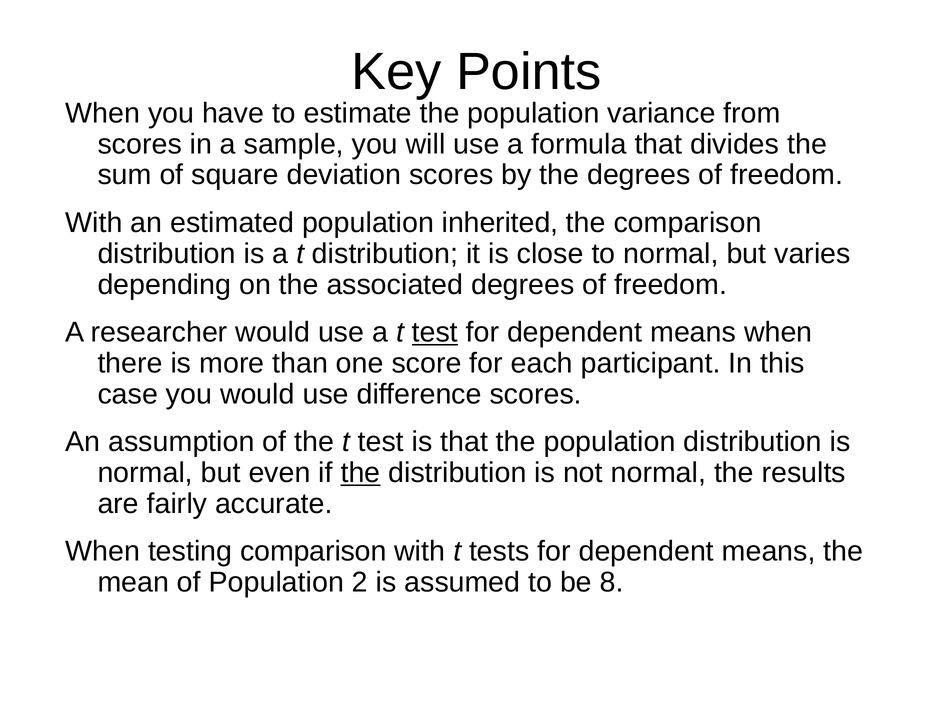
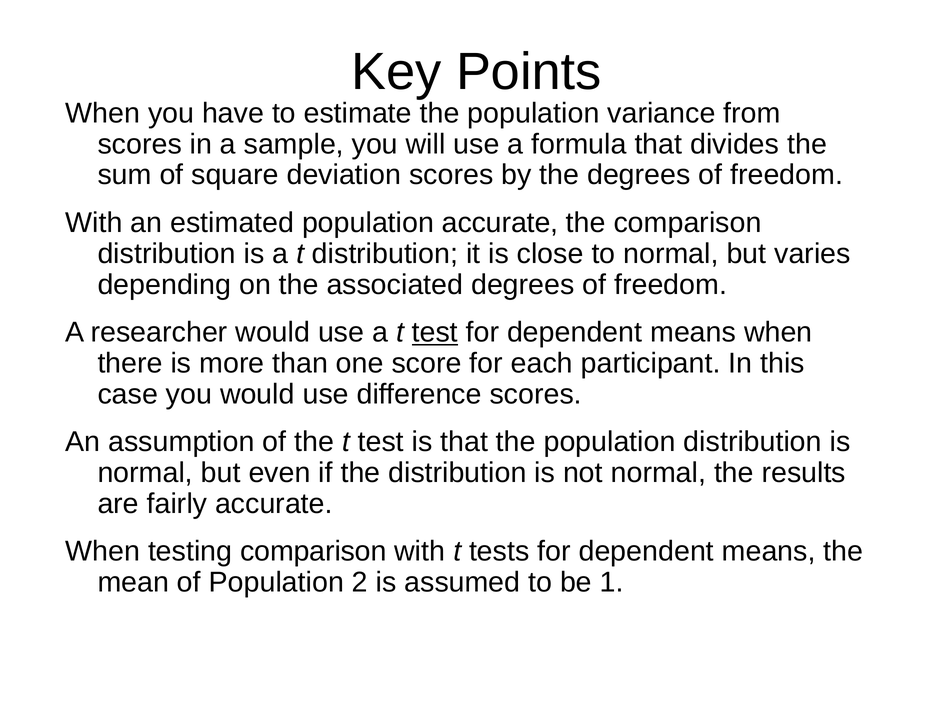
population inherited: inherited -> accurate
the at (360, 473) underline: present -> none
8: 8 -> 1
